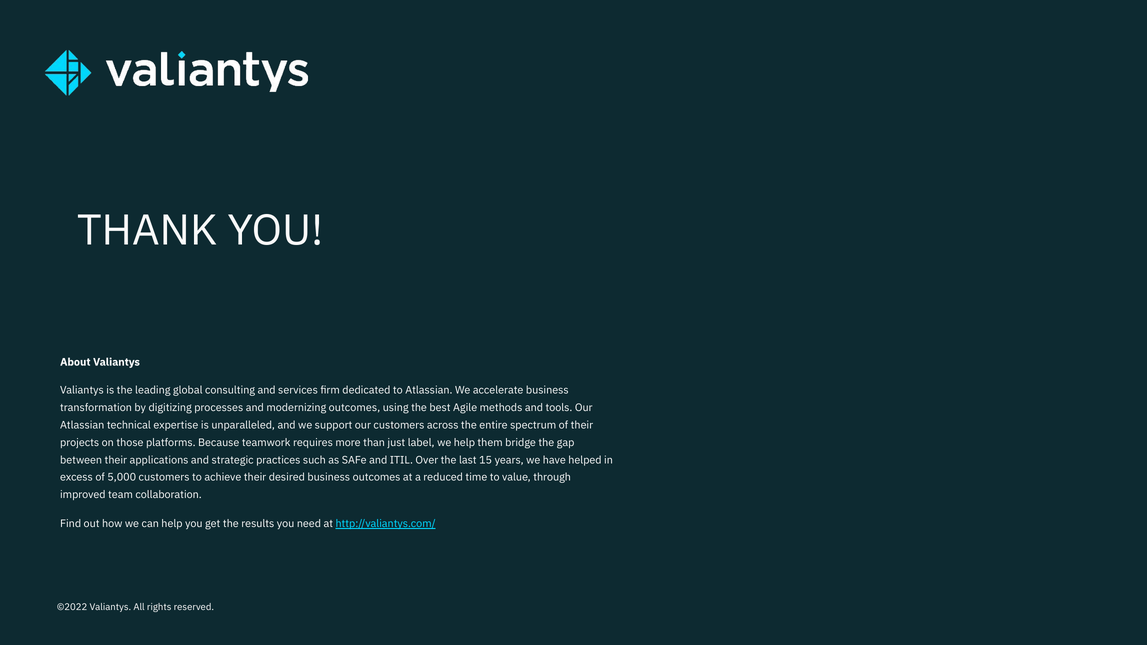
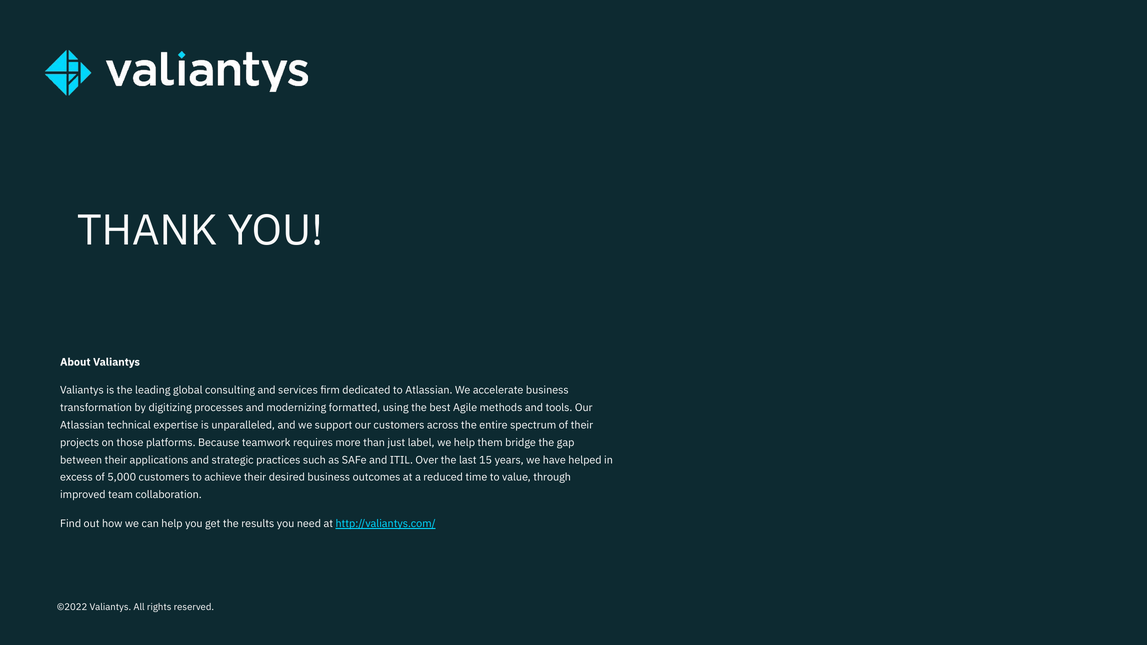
modernizing outcomes: outcomes -> formatted
